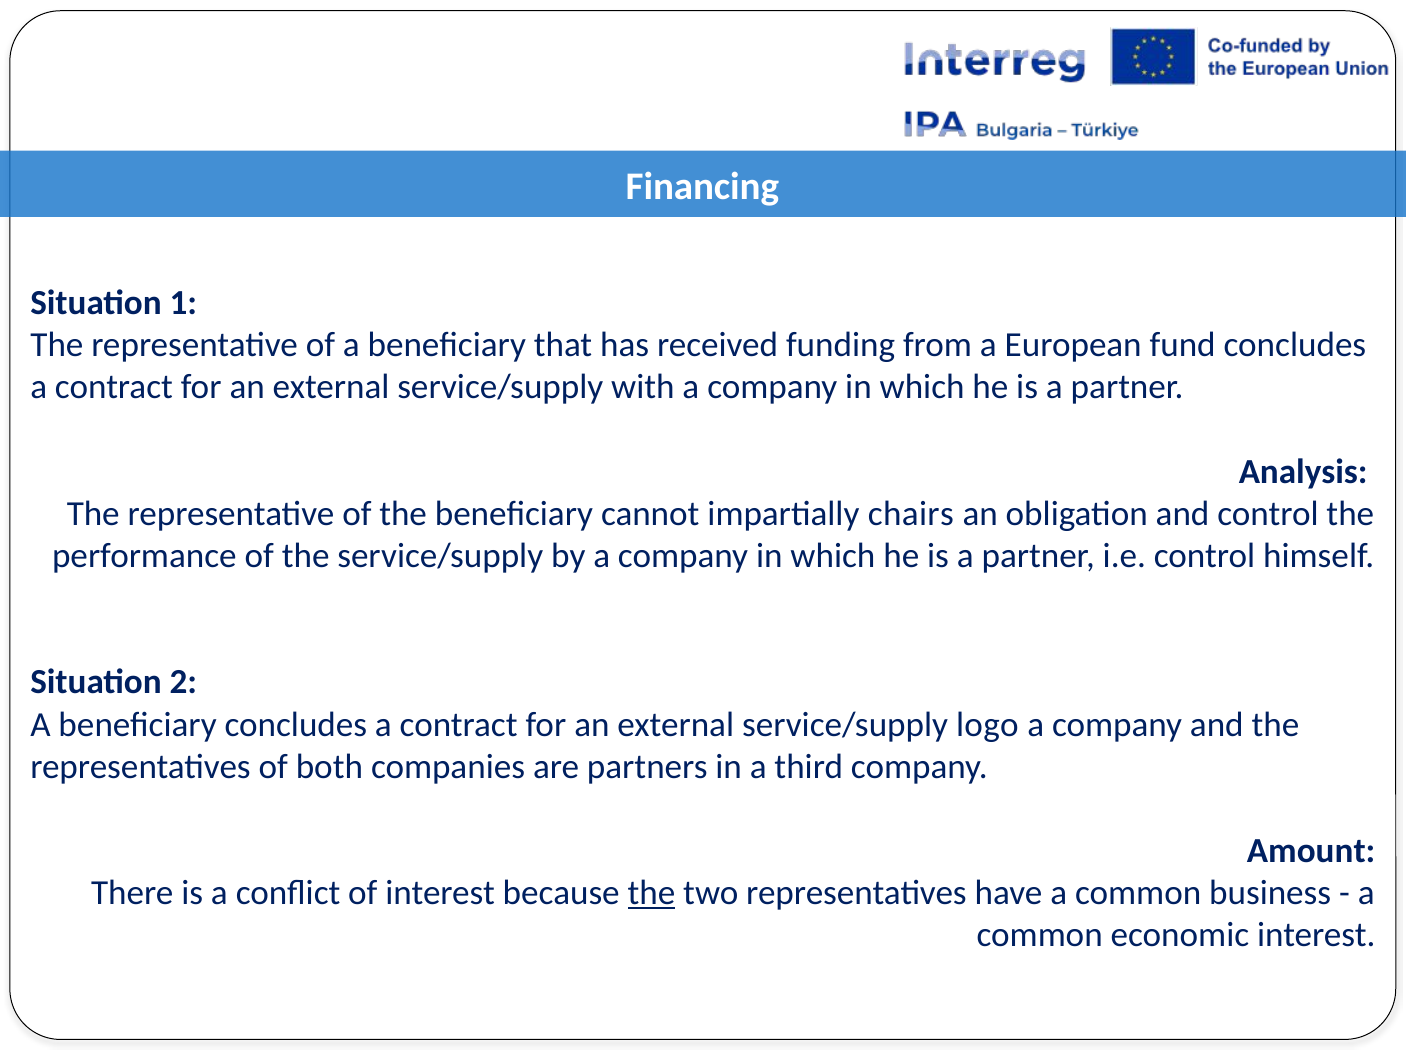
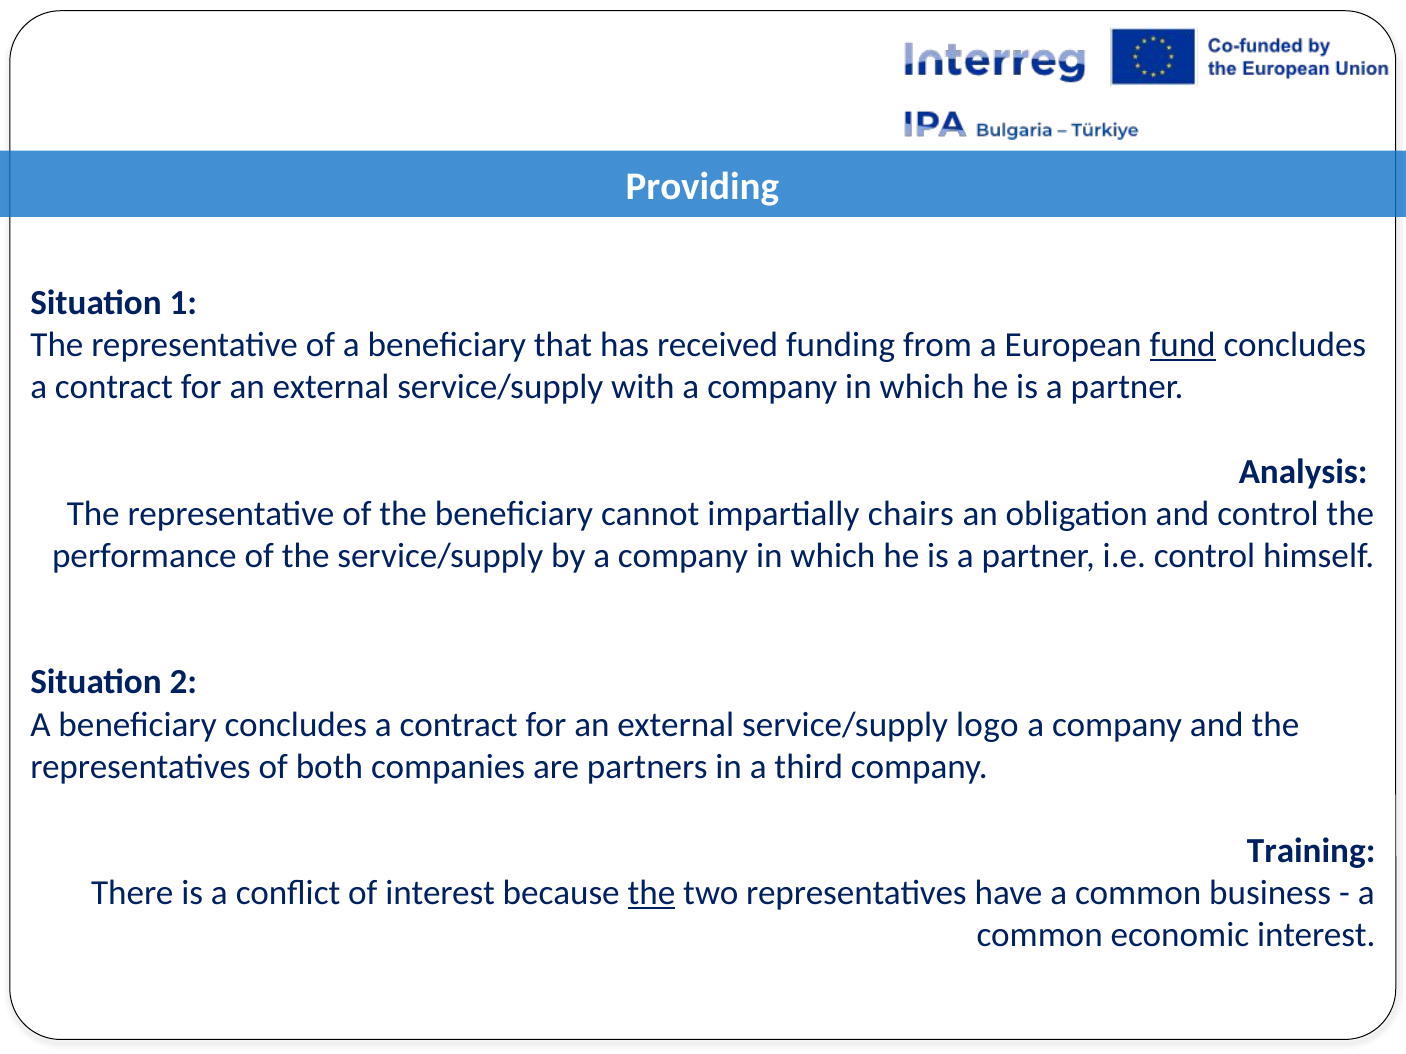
Financing: Financing -> Providing
fund underline: none -> present
Amount: Amount -> Training
